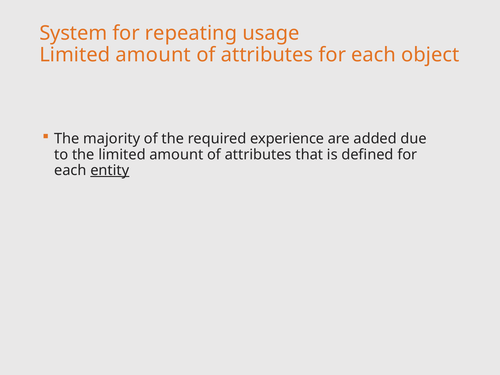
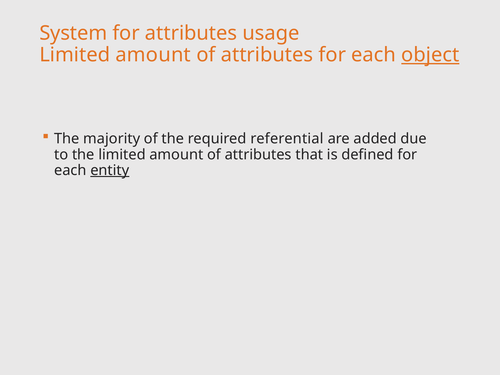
for repeating: repeating -> attributes
object underline: none -> present
experience: experience -> referential
